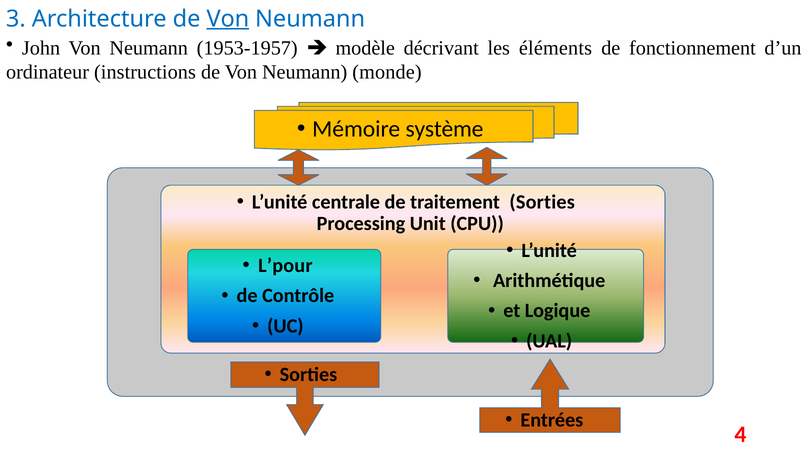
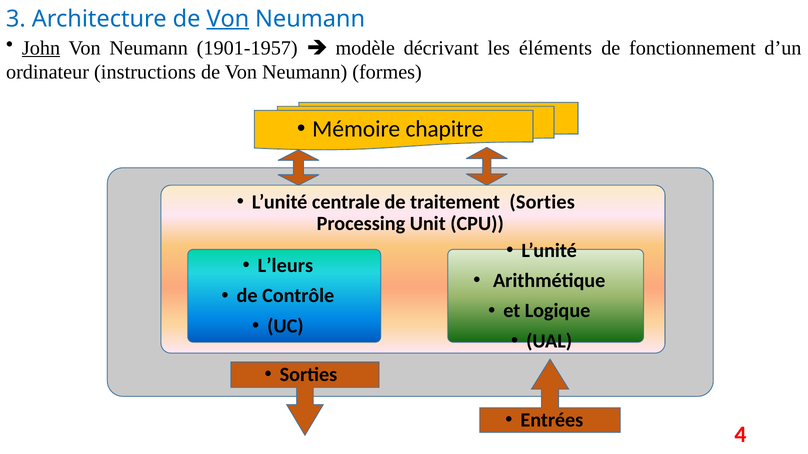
John underline: none -> present
1953-1957: 1953-1957 -> 1901-1957
monde: monde -> formes
système: système -> chapitre
L’pour: L’pour -> L’leurs
